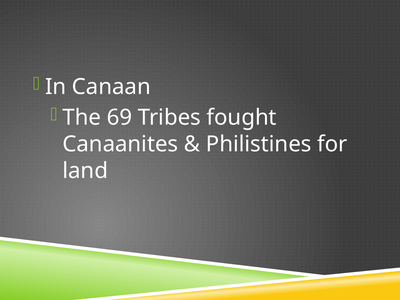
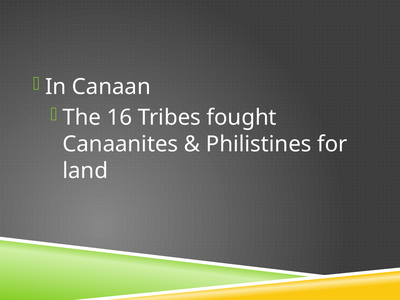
69: 69 -> 16
